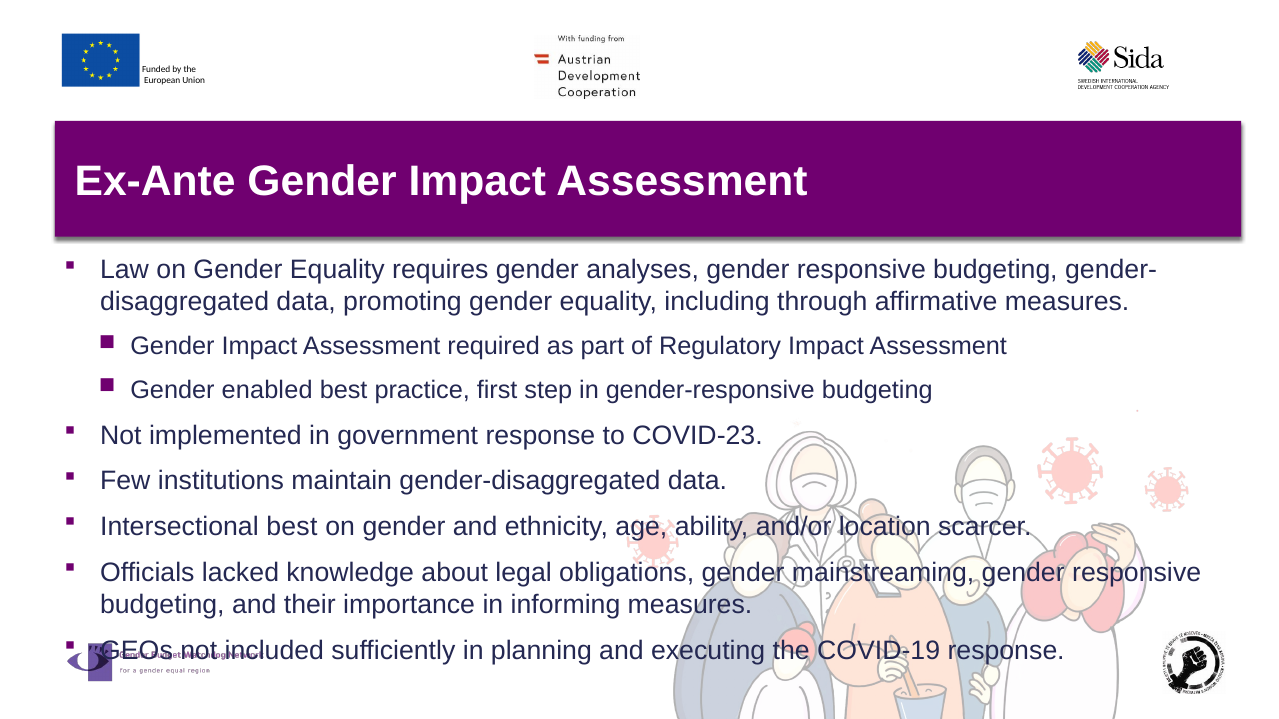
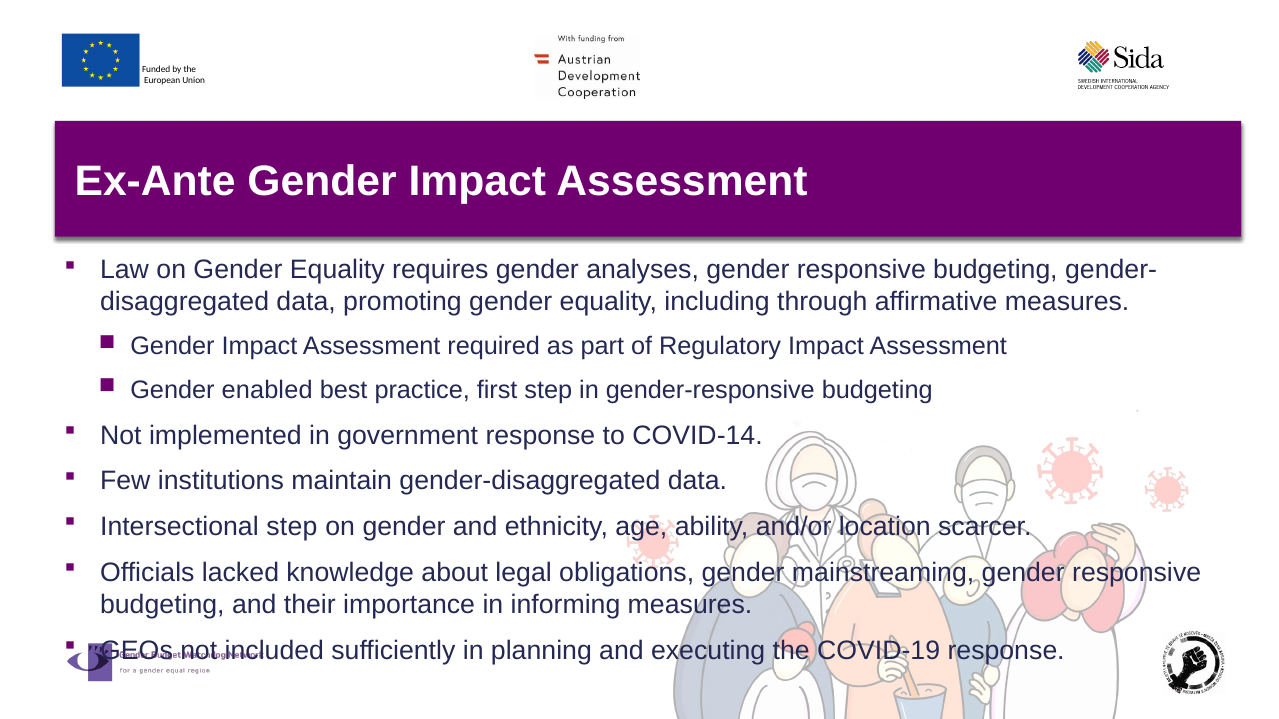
COVID-23: COVID-23 -> COVID-14
Intersectional best: best -> step
